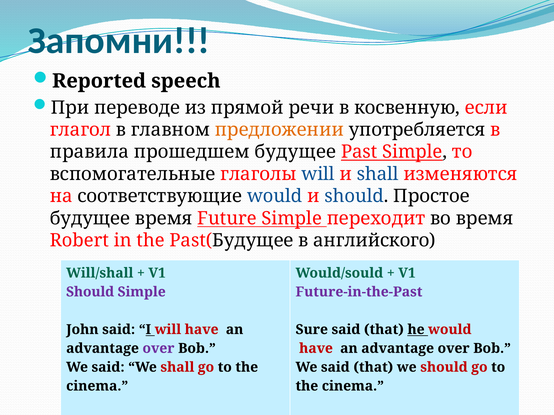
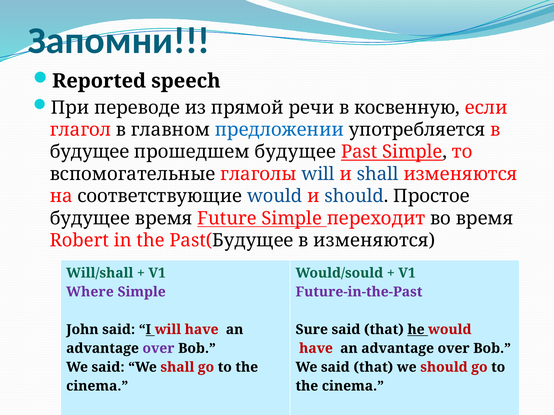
предложении colour: orange -> blue
правила at (89, 152): правила -> будущее
в английского: английского -> изменяются
Should at (90, 292): Should -> Where
